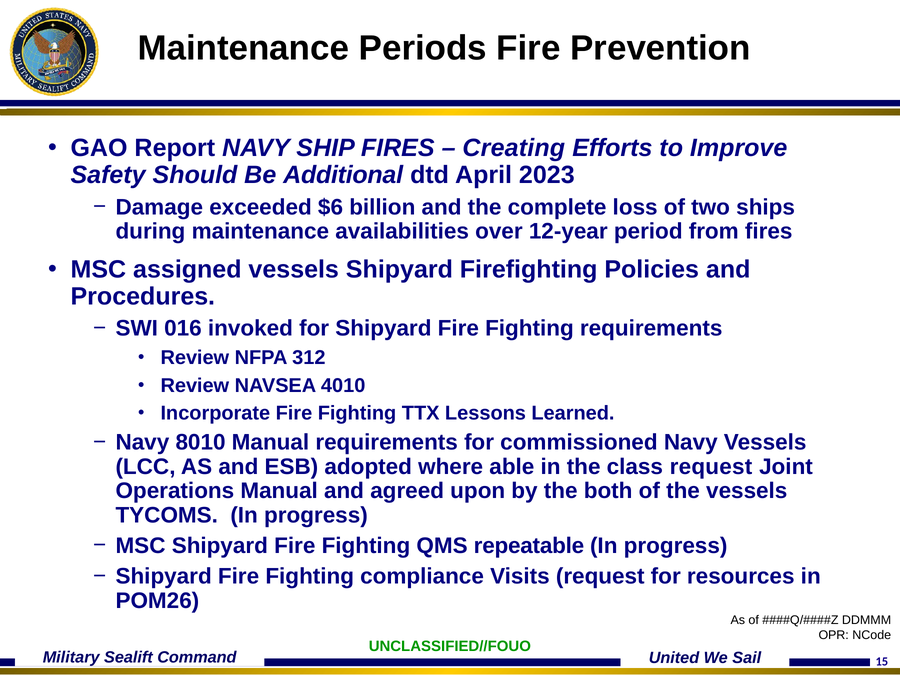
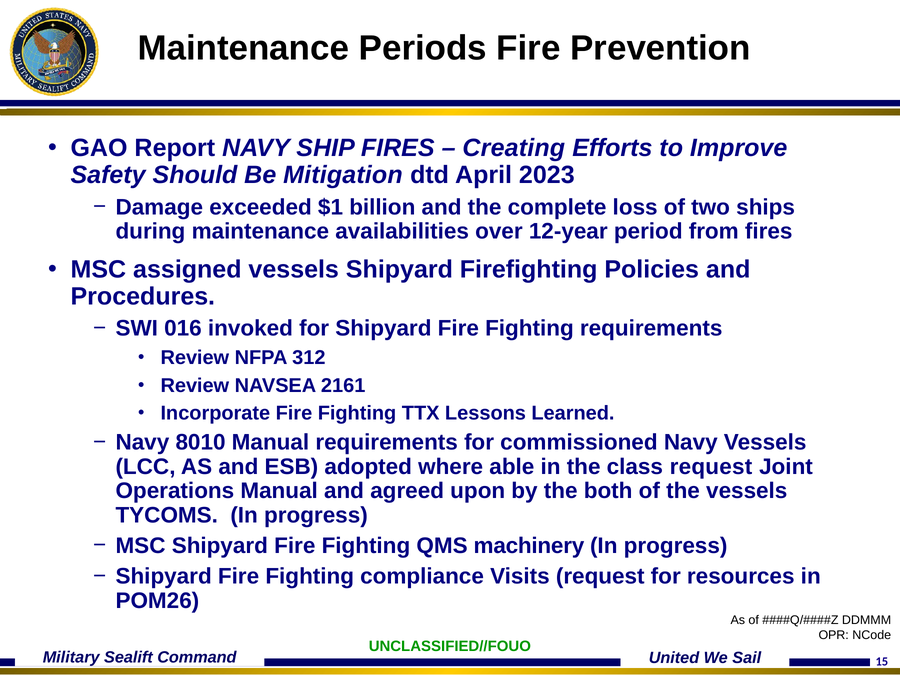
Additional: Additional -> Mitigation
$6: $6 -> $1
4010: 4010 -> 2161
repeatable: repeatable -> machinery
